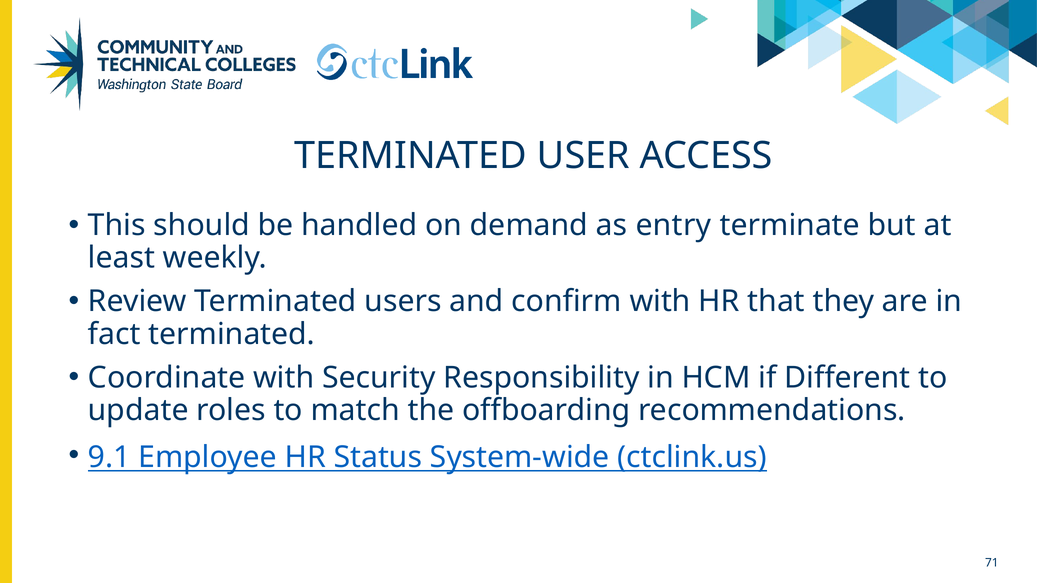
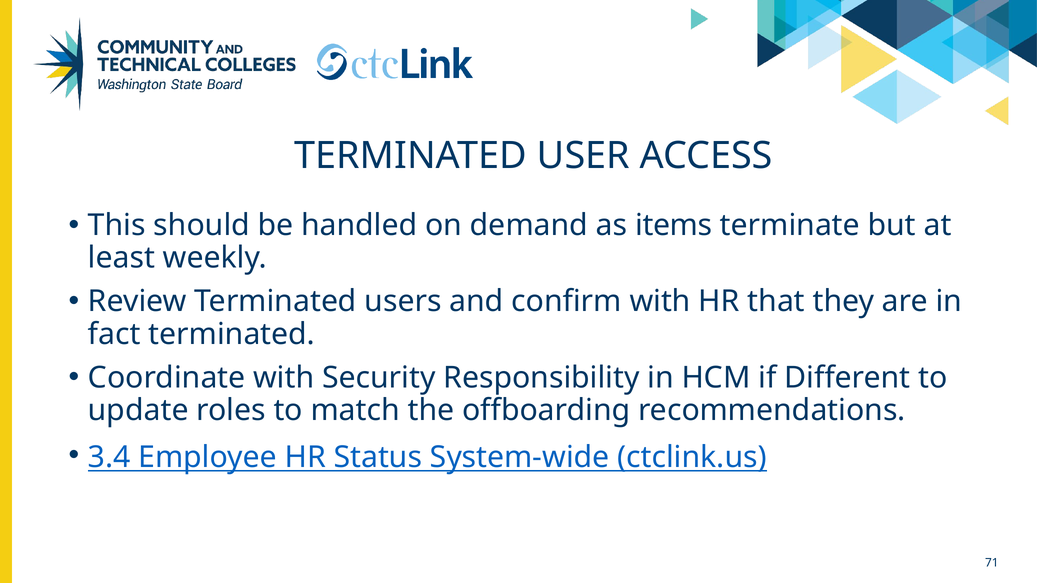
entry: entry -> items
9.1: 9.1 -> 3.4
